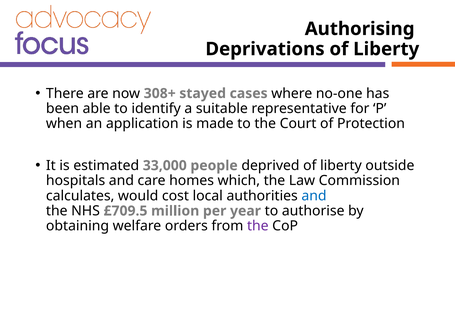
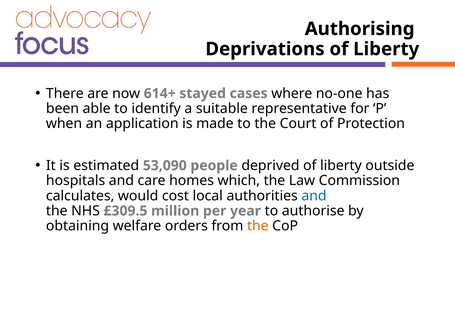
308+: 308+ -> 614+
33,000: 33,000 -> 53,090
£709.5: £709.5 -> £309.5
the at (258, 226) colour: purple -> orange
